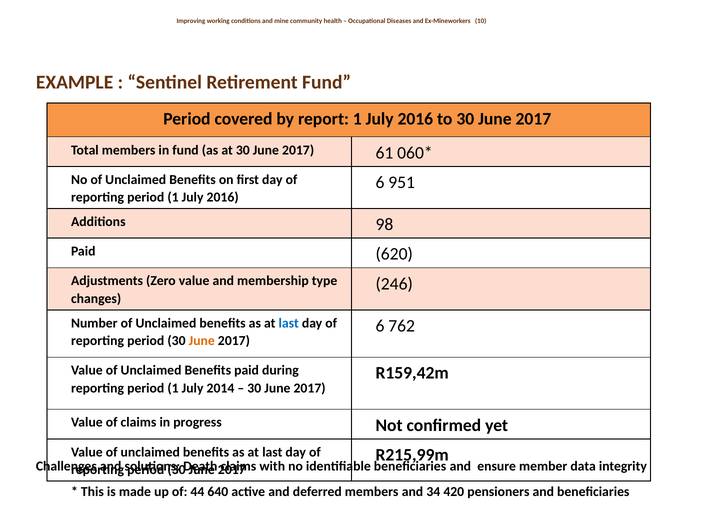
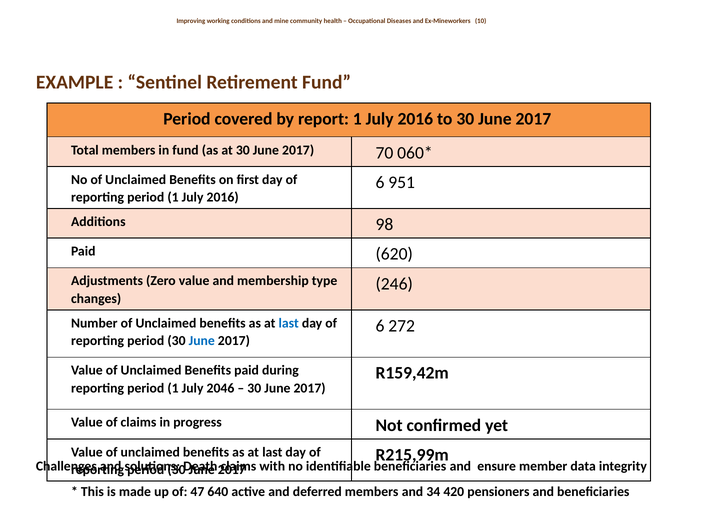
61: 61 -> 70
762: 762 -> 272
June at (202, 341) colour: orange -> blue
2014: 2014 -> 2046
44: 44 -> 47
